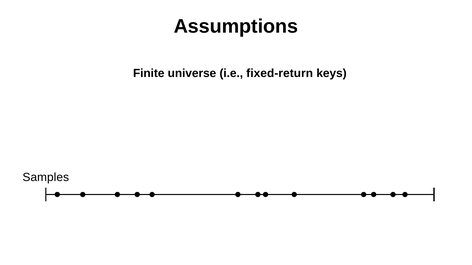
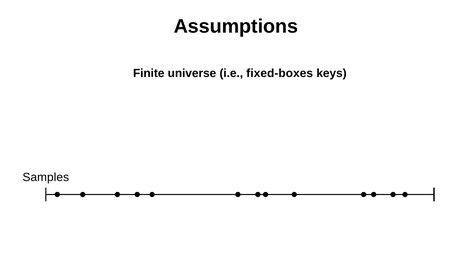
fixed-return: fixed-return -> fixed-boxes
